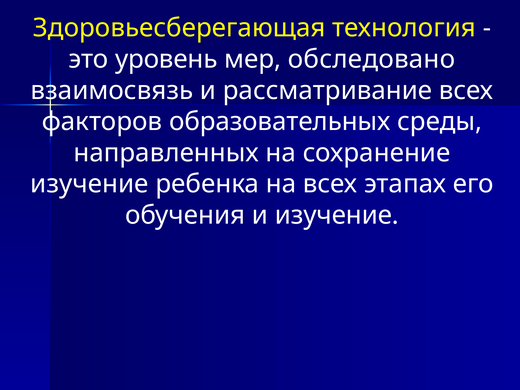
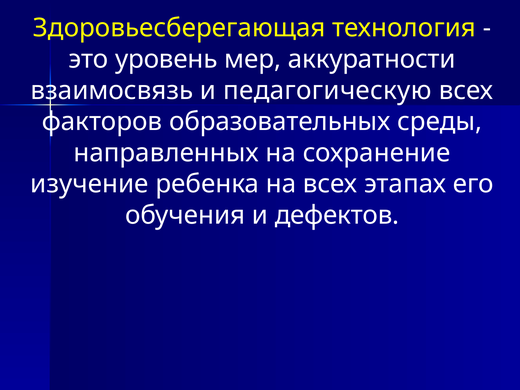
обследовано: обследовано -> аккуратности
рассматривание: рассматривание -> педагогическую
и изучение: изучение -> дефектов
